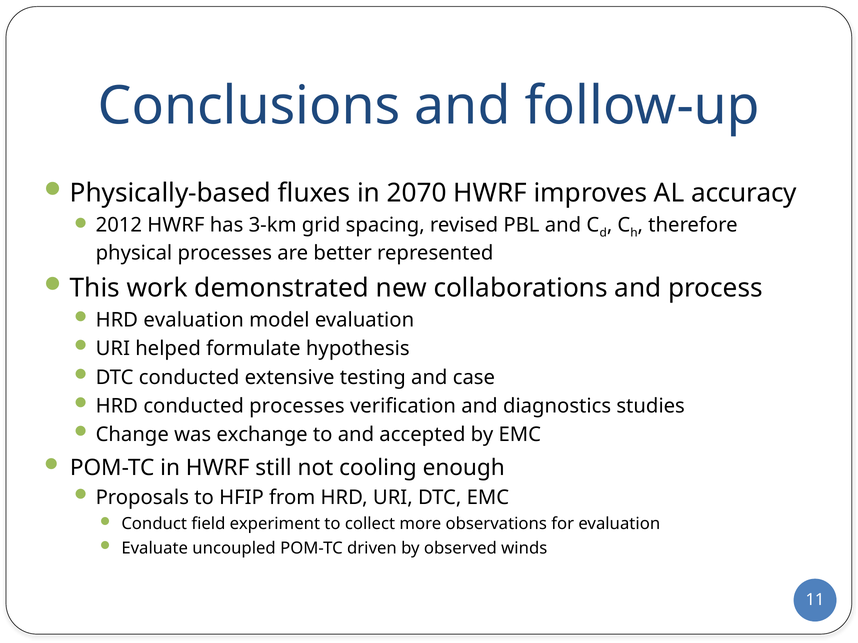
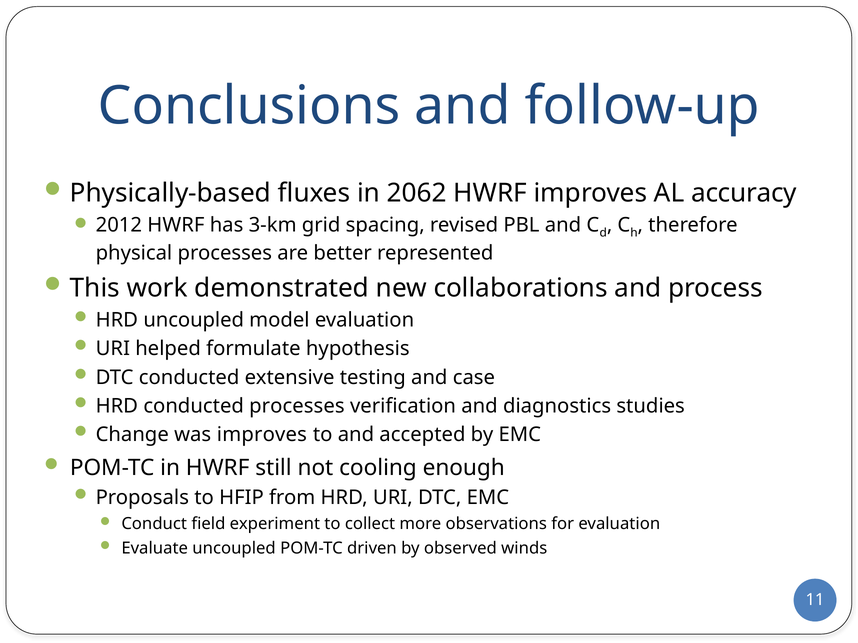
2070: 2070 -> 2062
HRD evaluation: evaluation -> uncoupled
was exchange: exchange -> improves
